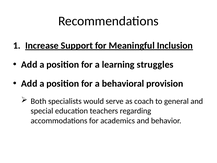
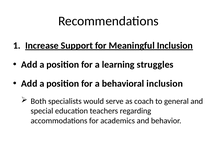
behavioral provision: provision -> inclusion
